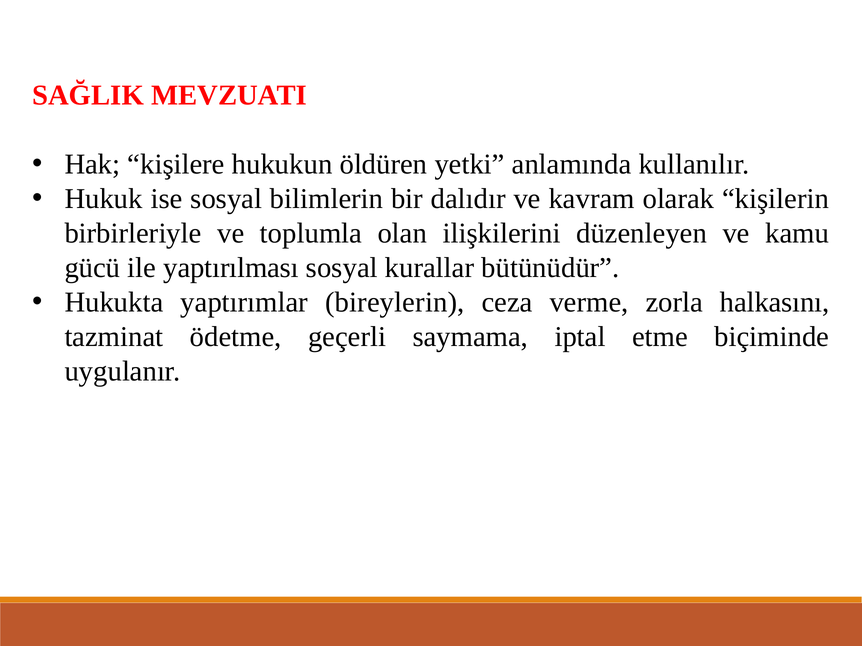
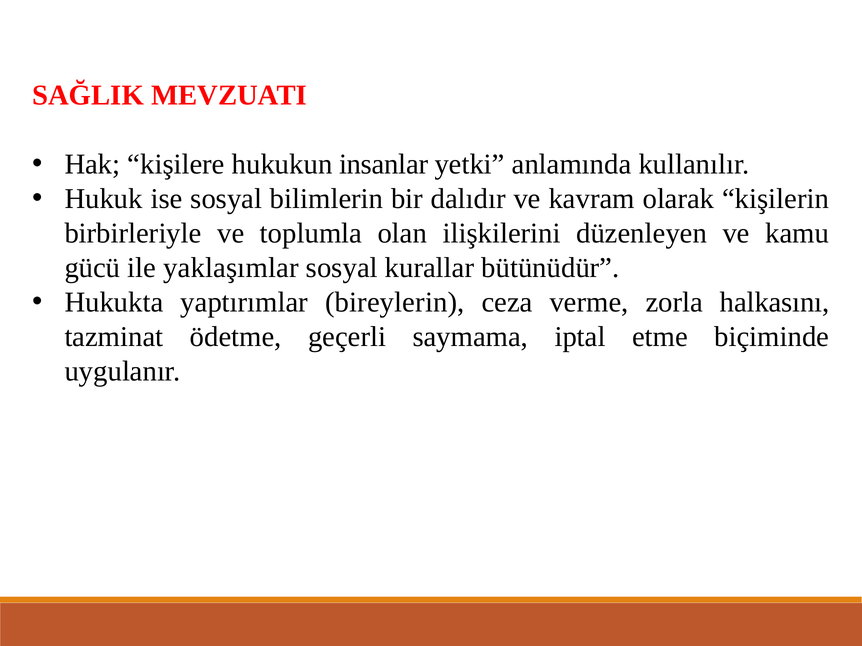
öldüren: öldüren -> insanlar
yaptırılması: yaptırılması -> yaklaşımlar
